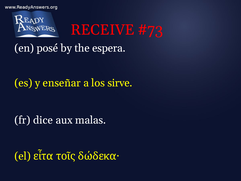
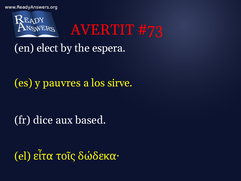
RECEIVE: RECEIVE -> AVERTIT
posé: posé -> elect
enseñar: enseñar -> pauvres
malas: malas -> based
